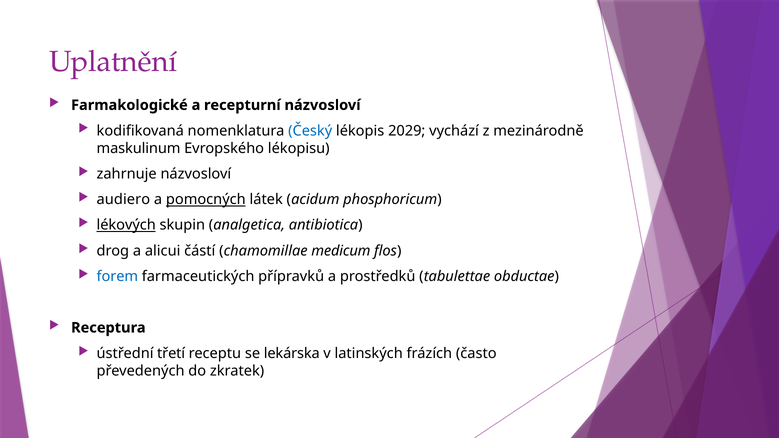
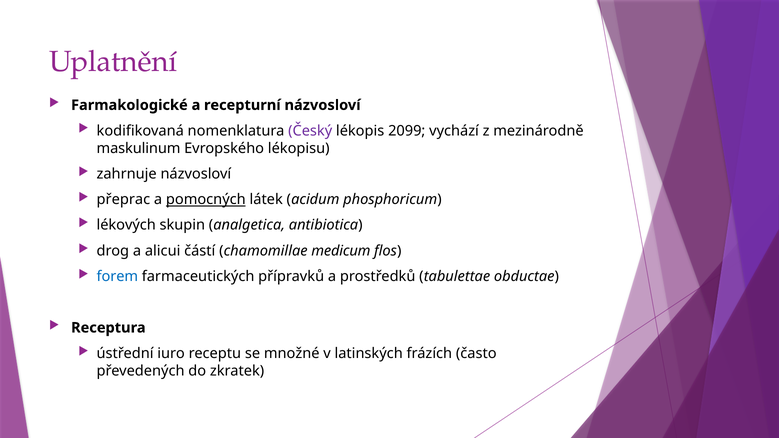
Český colour: blue -> purple
2029: 2029 -> 2099
audiero: audiero -> přeprac
lékových underline: present -> none
třetí: třetí -> iuro
lekárska: lekárska -> množné
